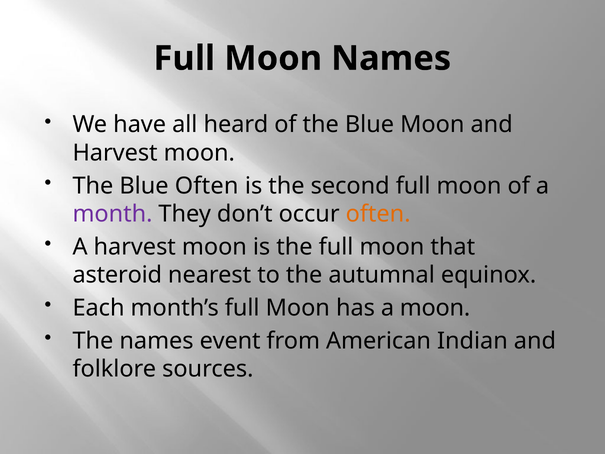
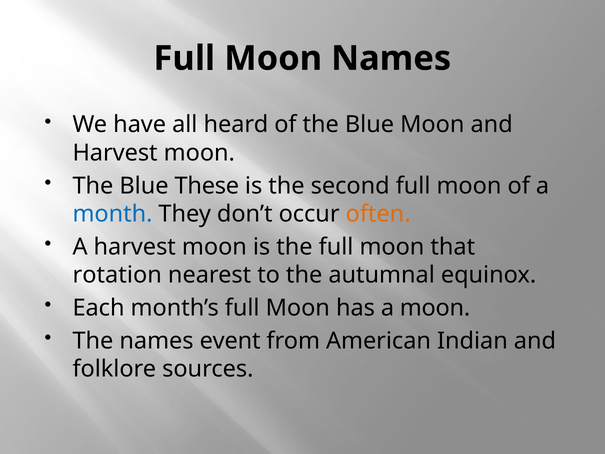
Blue Often: Often -> These
month colour: purple -> blue
asteroid: asteroid -> rotation
